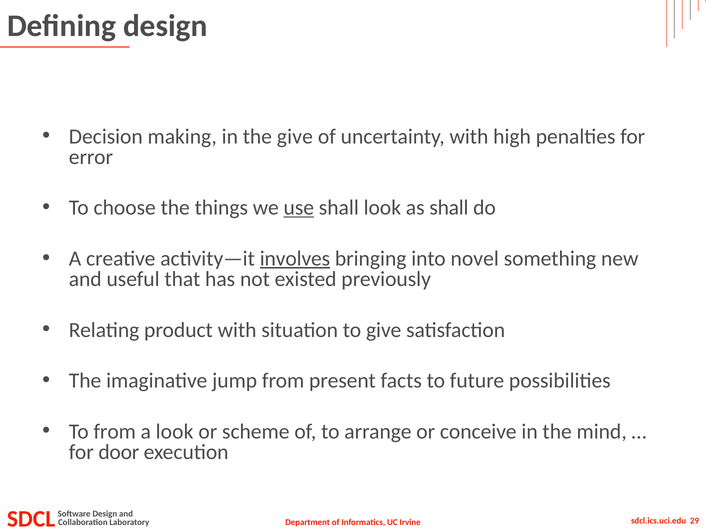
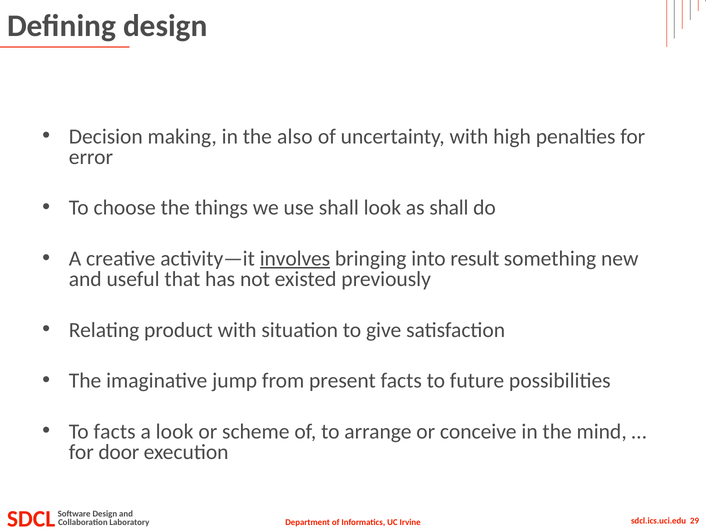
the give: give -> also
use underline: present -> none
novel: novel -> result
To from: from -> facts
